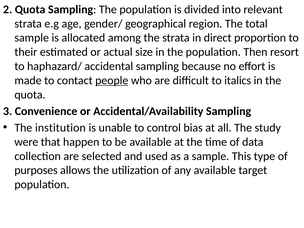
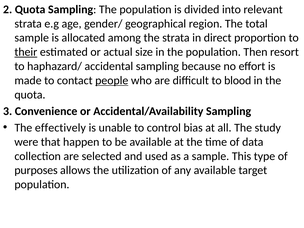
their underline: none -> present
italics: italics -> blood
institution: institution -> effectively
